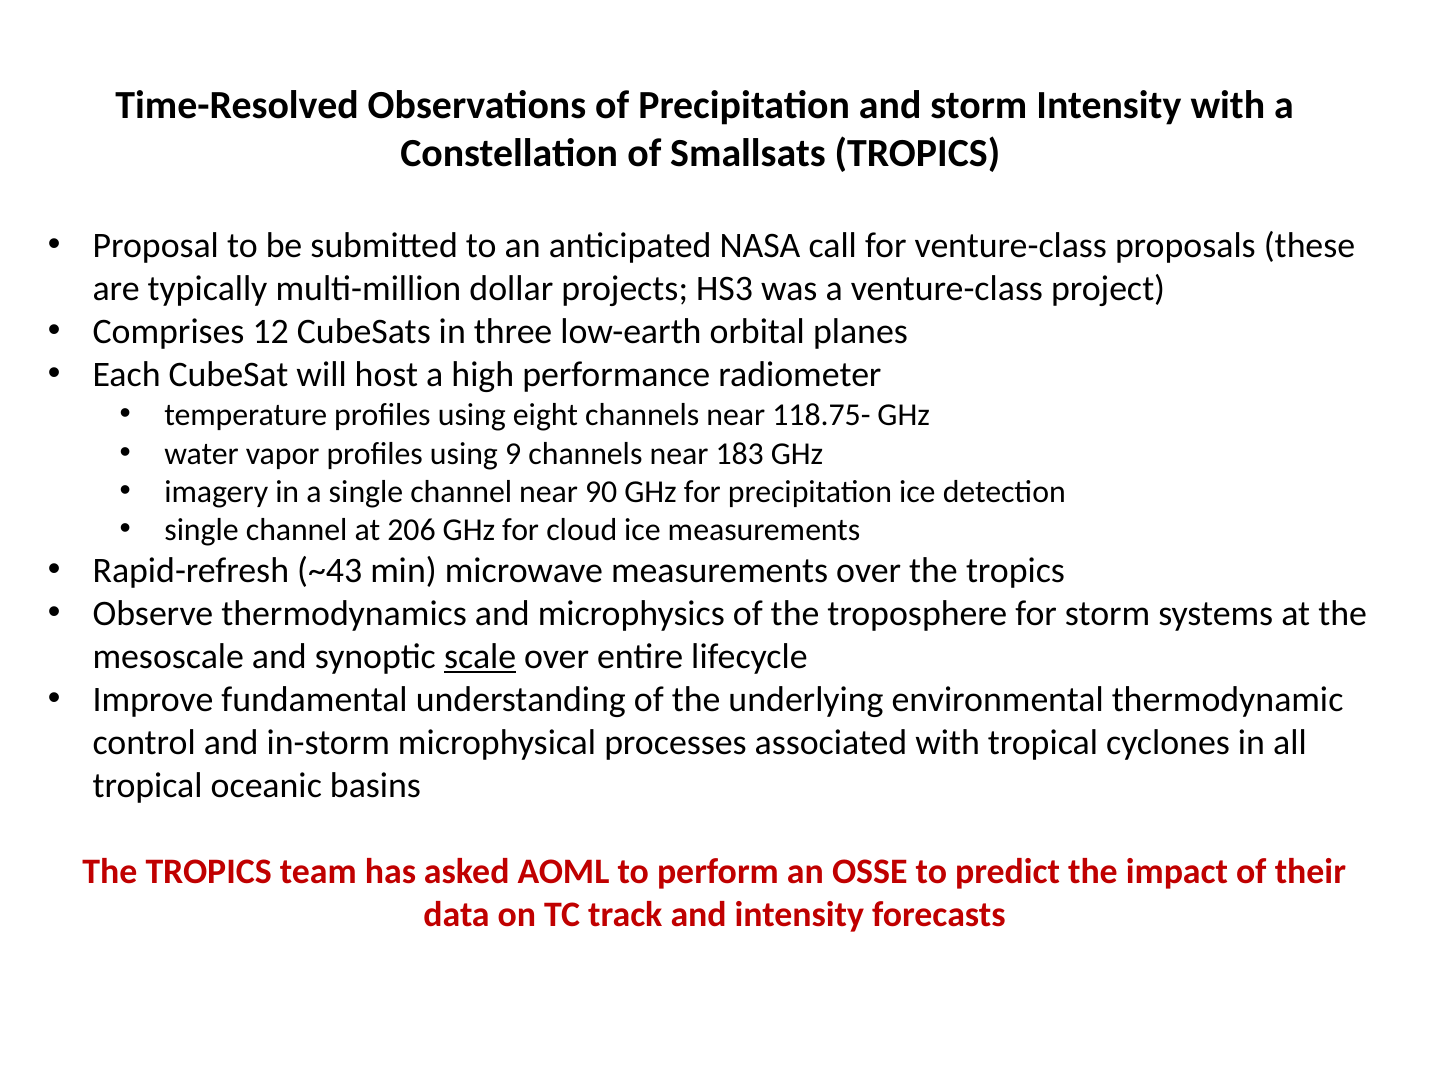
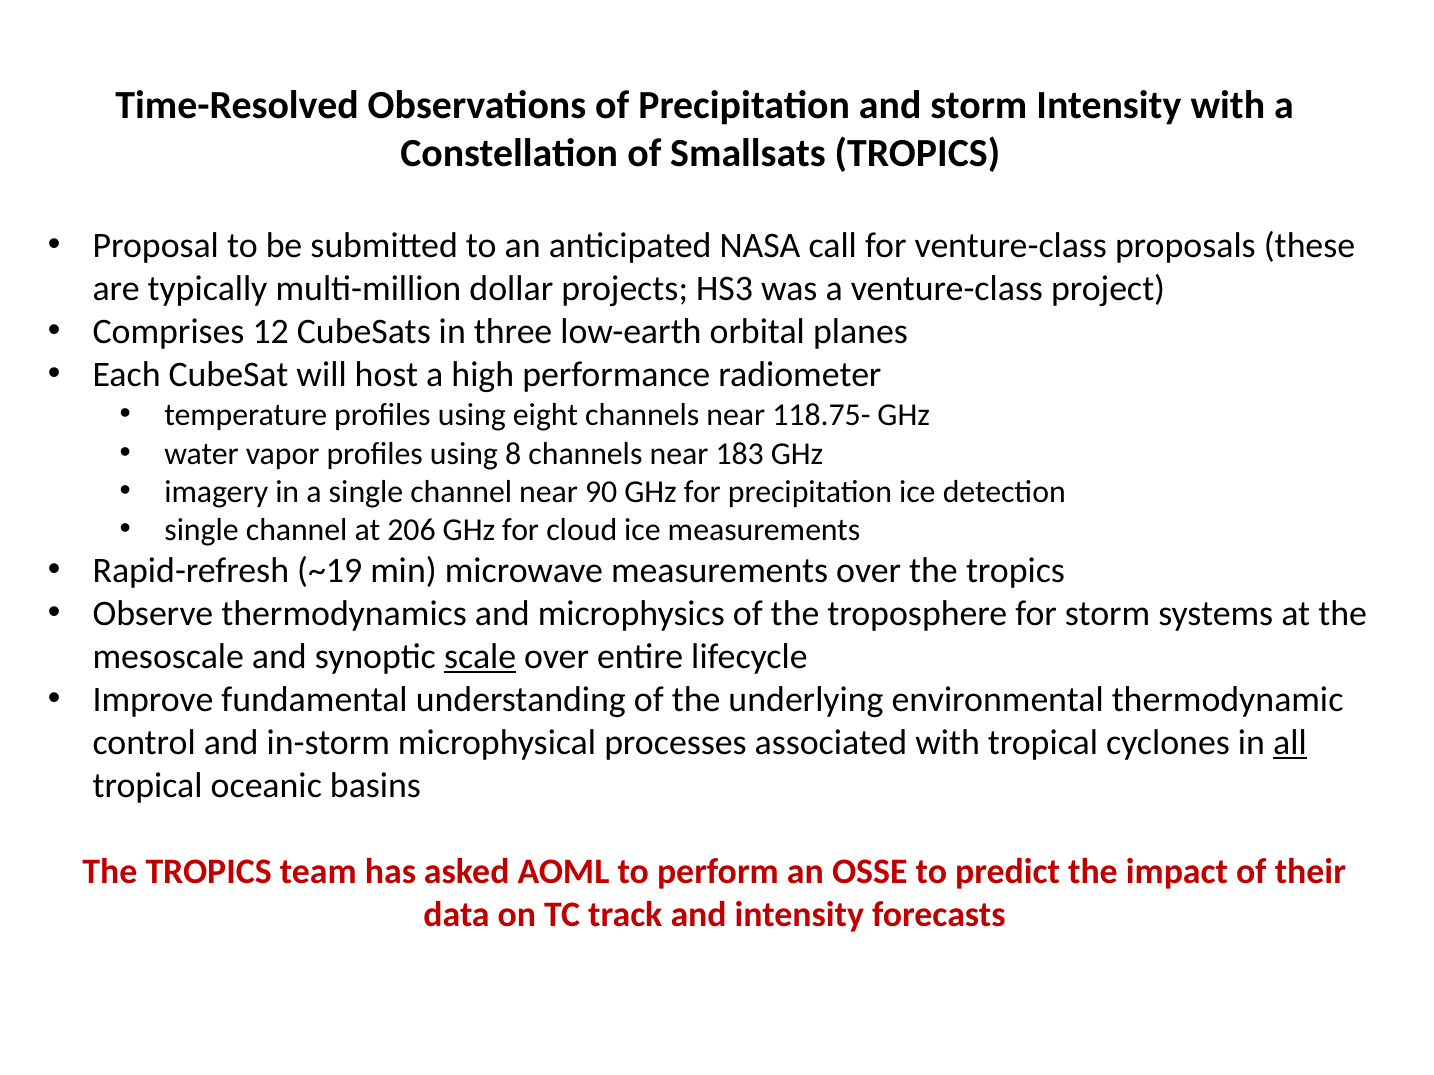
9: 9 -> 8
~43: ~43 -> ~19
all underline: none -> present
